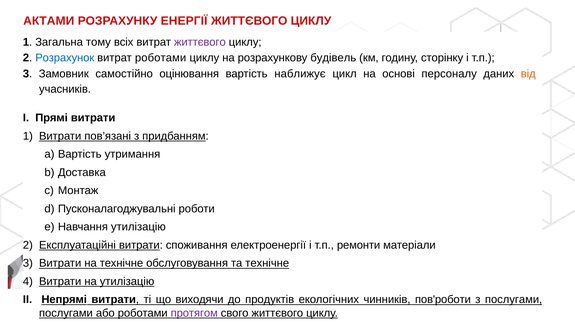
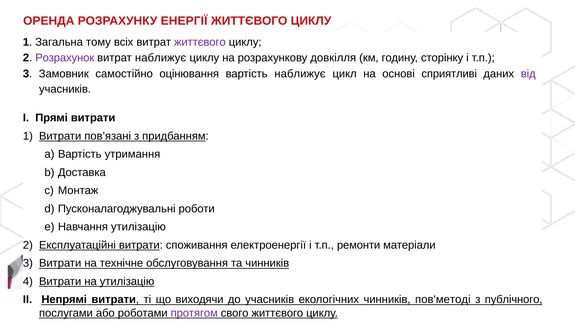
АКТАМИ: АКТАМИ -> ОРЕНДА
Розрахунок colour: blue -> purple
витрат роботами: роботами -> наближує
будівель: будівель -> довкілля
персоналу: персоналу -> сприятливі
від colour: orange -> purple
та технічне: технічне -> чинників
до продуктів: продуктів -> учасників
пов'роботи: пов'роботи -> пов'методі
з послугами: послугами -> публічного
